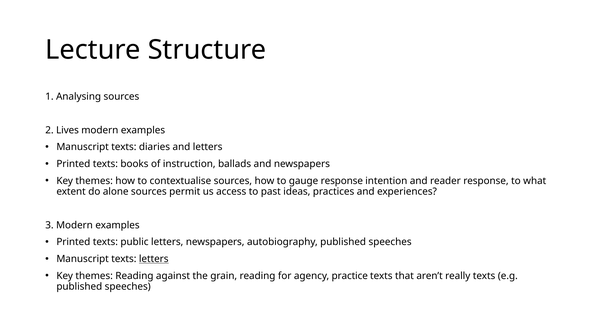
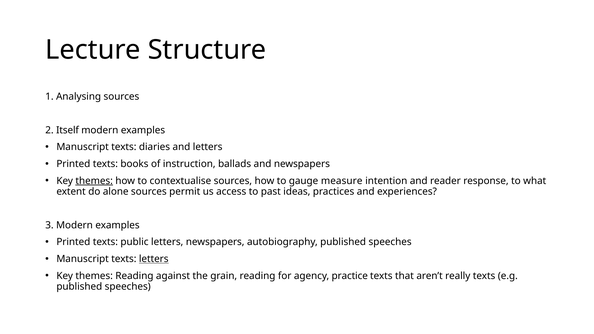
Lives: Lives -> Itself
themes at (94, 181) underline: none -> present
gauge response: response -> measure
